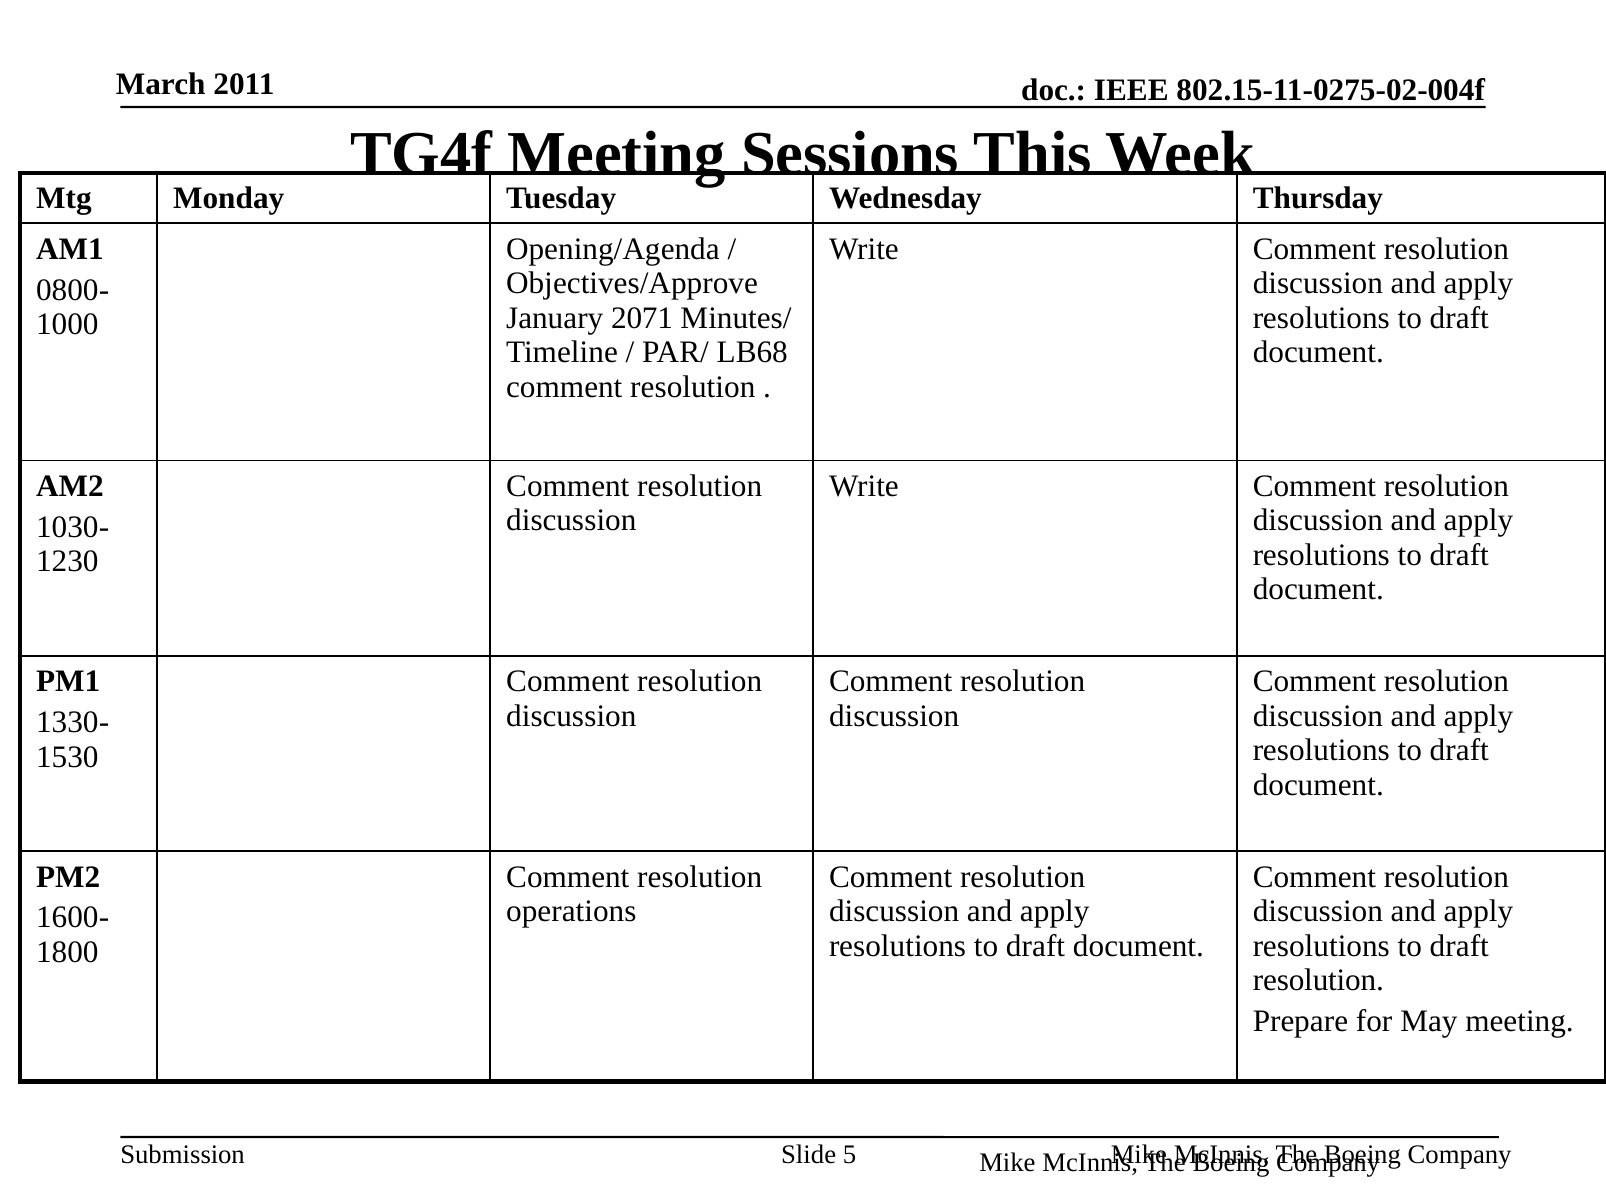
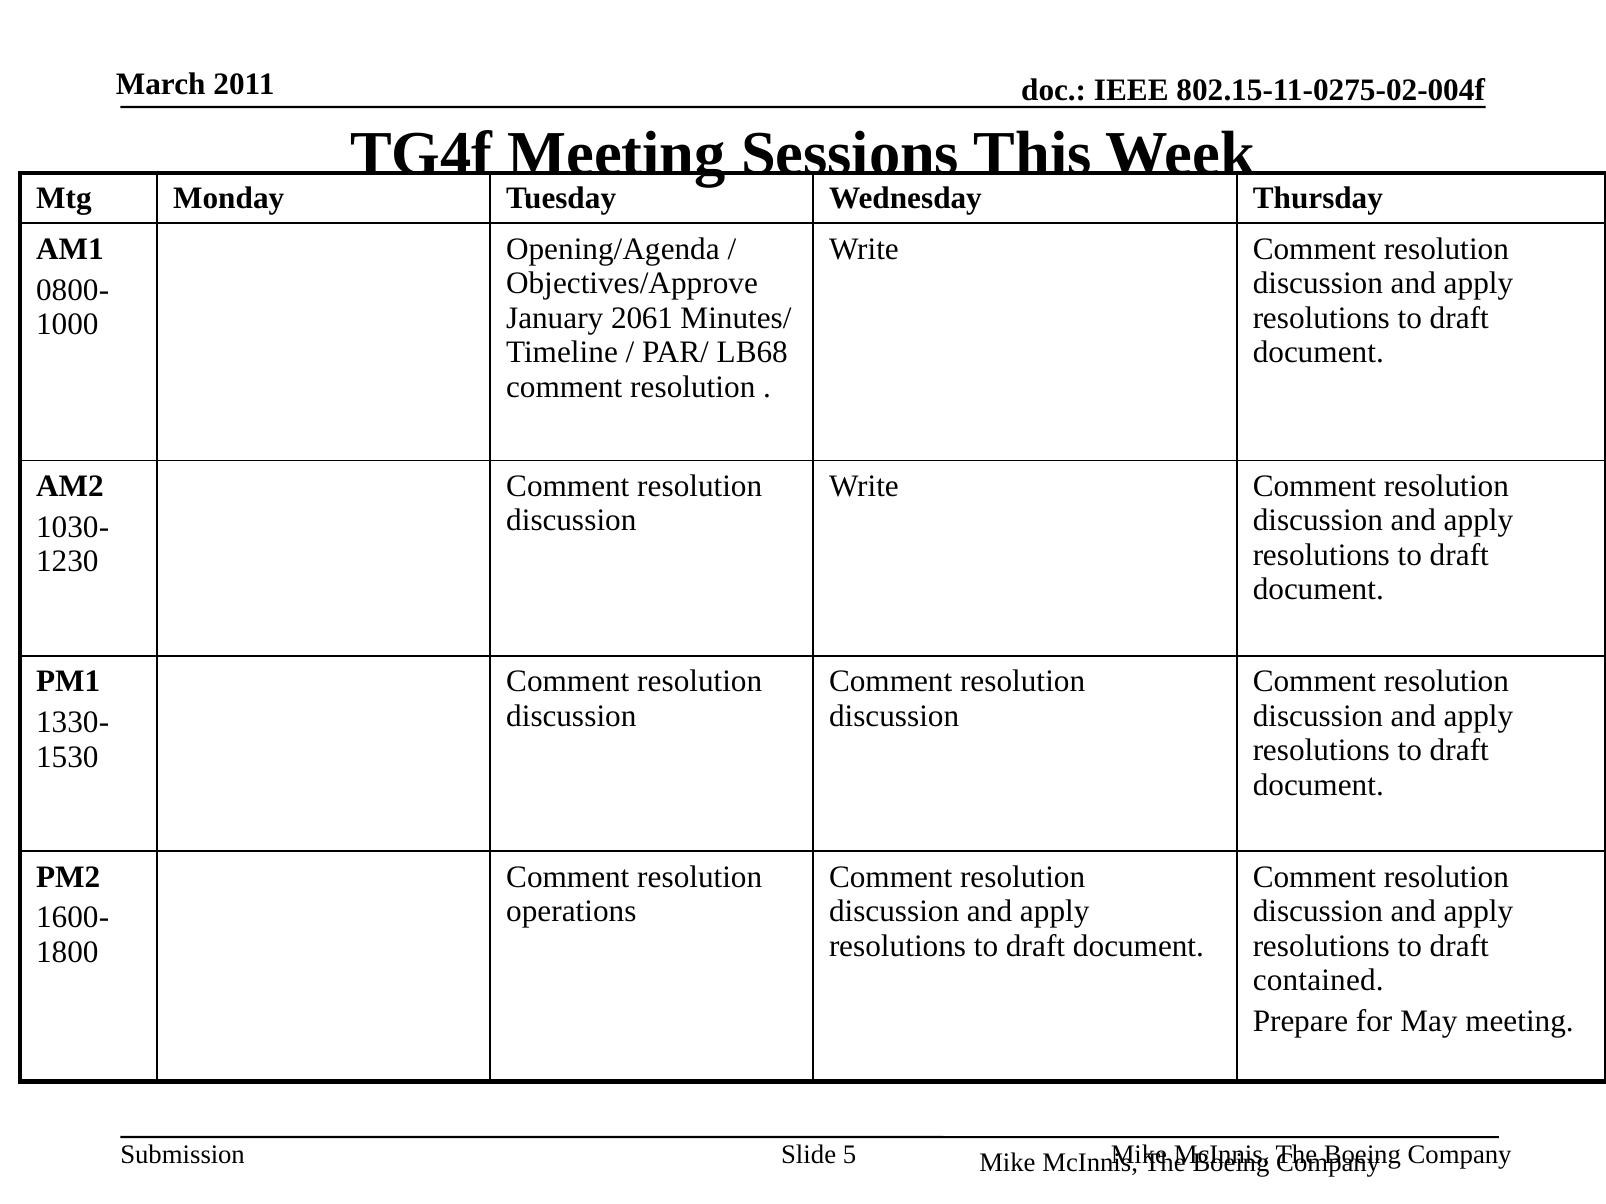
2071: 2071 -> 2061
resolution at (1318, 981): resolution -> contained
